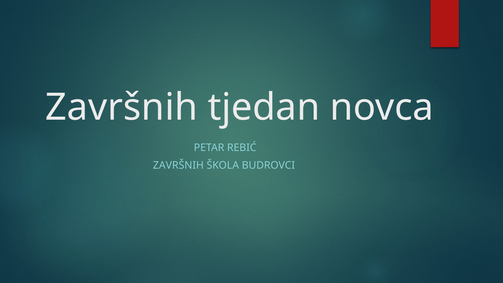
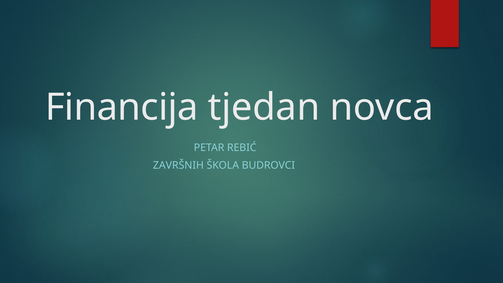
Završnih at (121, 107): Završnih -> Financija
